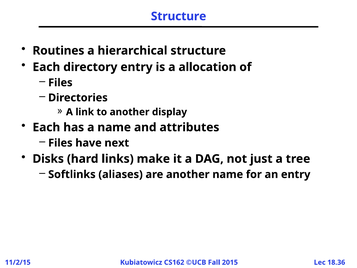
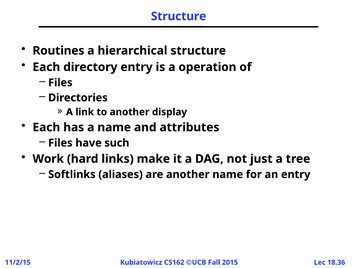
allocation: allocation -> operation
next: next -> such
Disks: Disks -> Work
